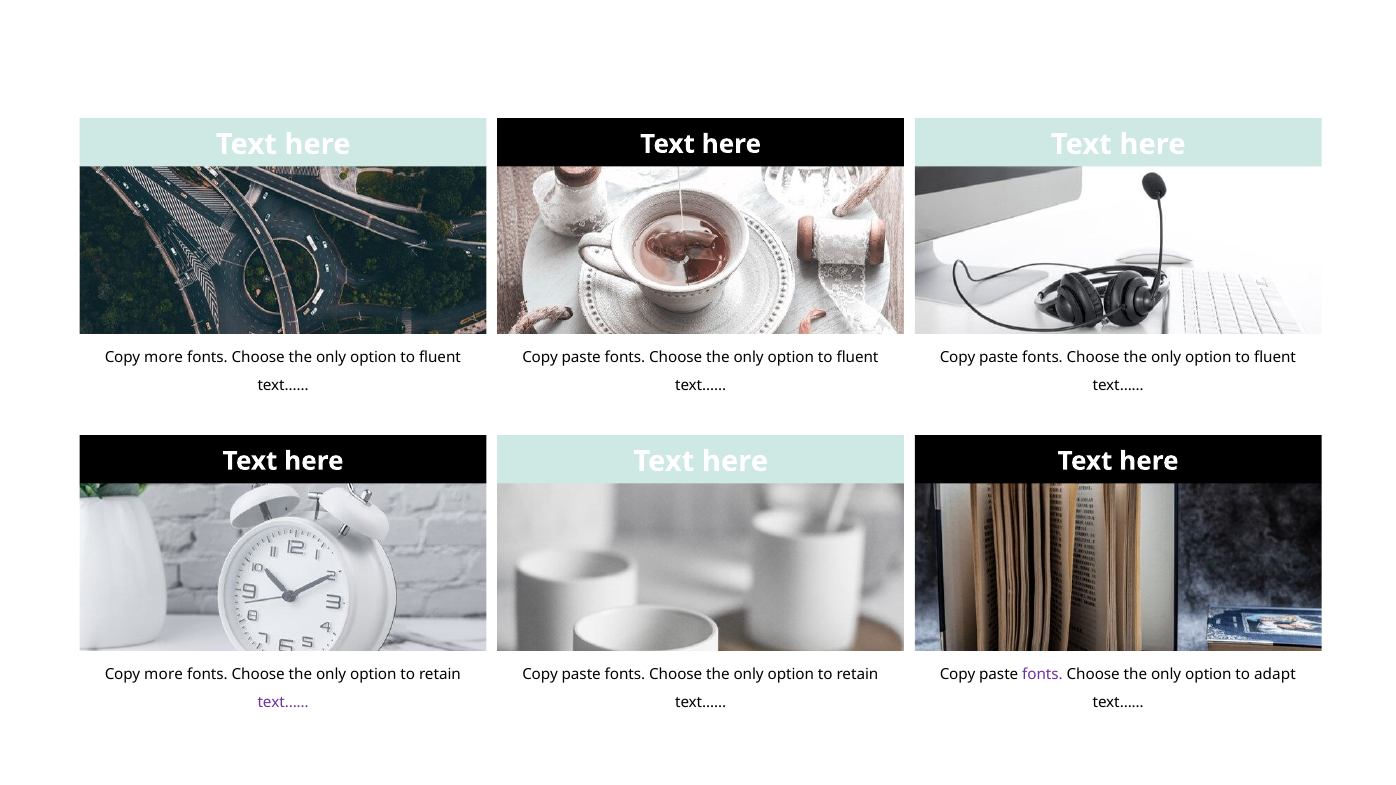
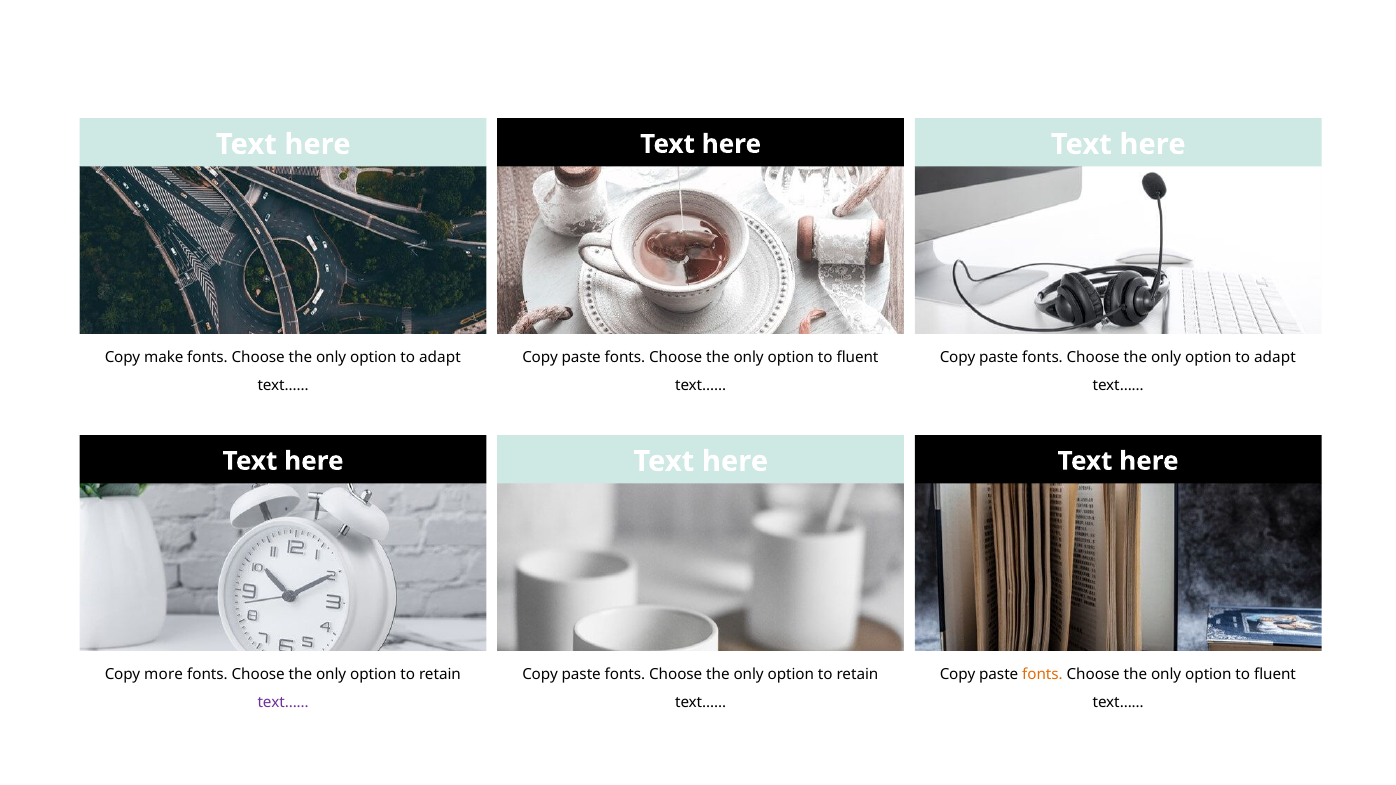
more at (164, 358): more -> make
fluent at (440, 358): fluent -> adapt
fluent at (1275, 358): fluent -> adapt
fonts at (1042, 675) colour: purple -> orange
adapt at (1275, 675): adapt -> fluent
